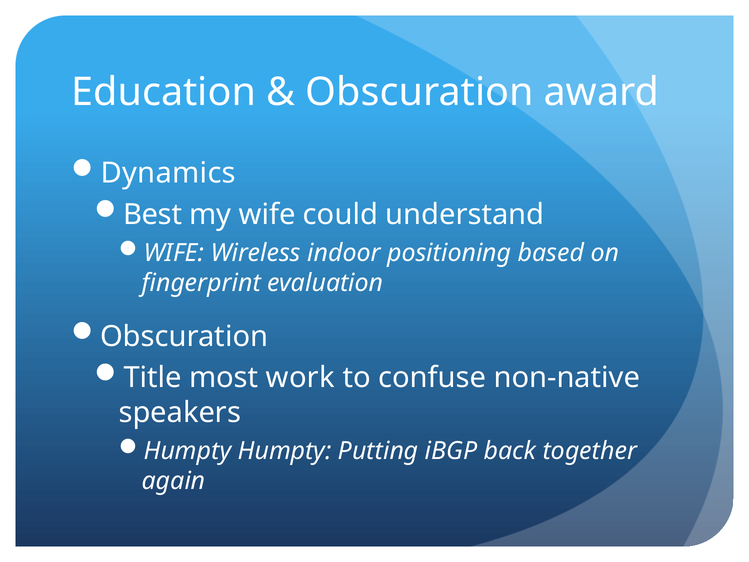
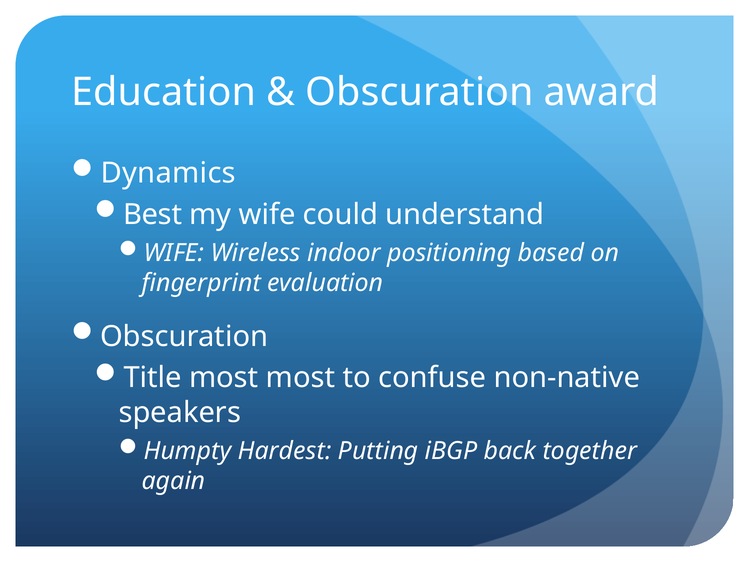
most work: work -> most
Humpty Humpty: Humpty -> Hardest
